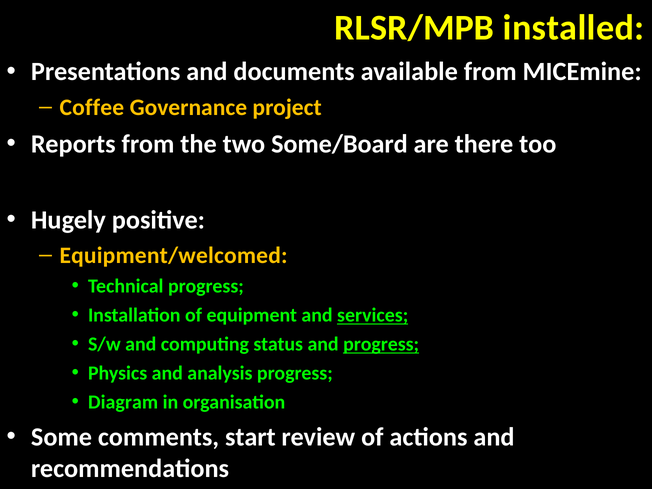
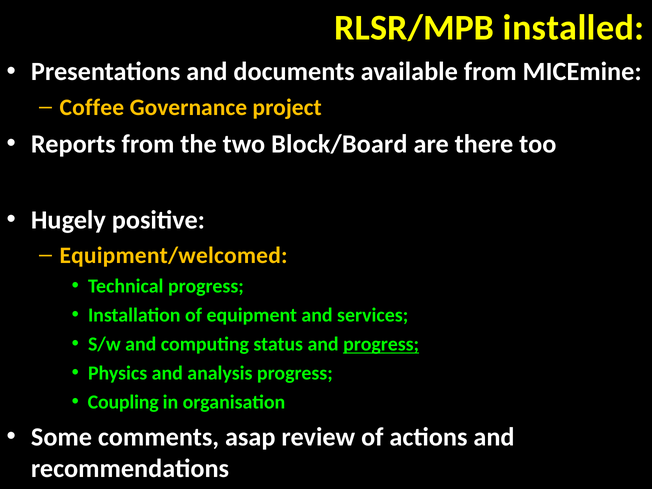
Some/Board: Some/Board -> Block/Board
services underline: present -> none
Diagram: Diagram -> Coupling
start: start -> asap
